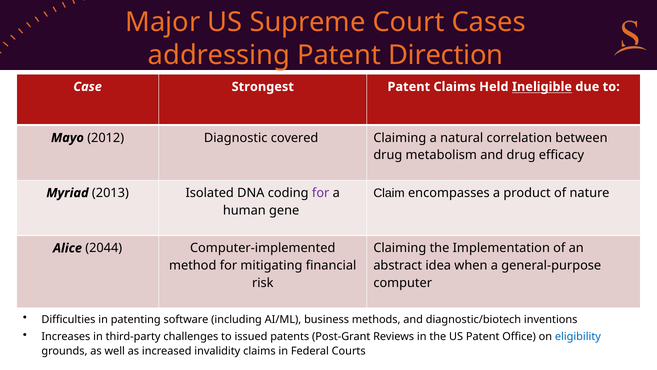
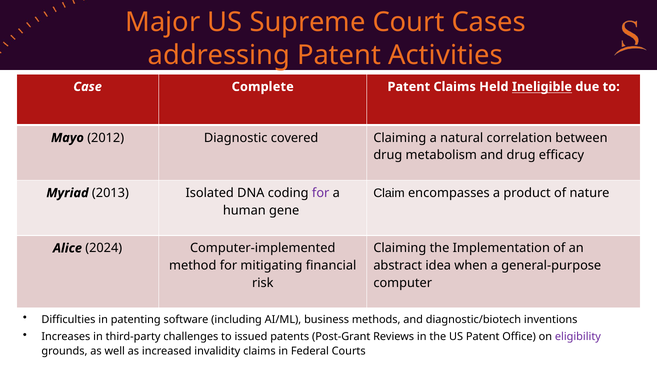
Direction: Direction -> Activities
Strongest: Strongest -> Complete
2044: 2044 -> 2024
eligibility at (578, 336) colour: blue -> purple
